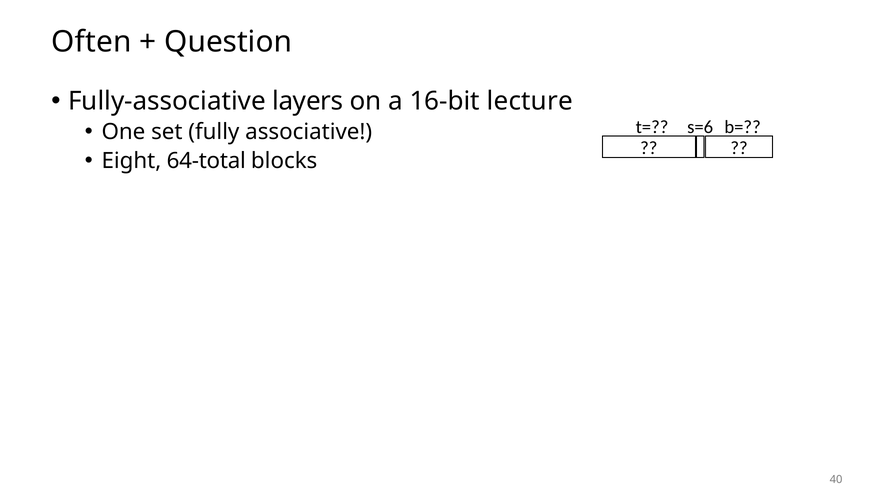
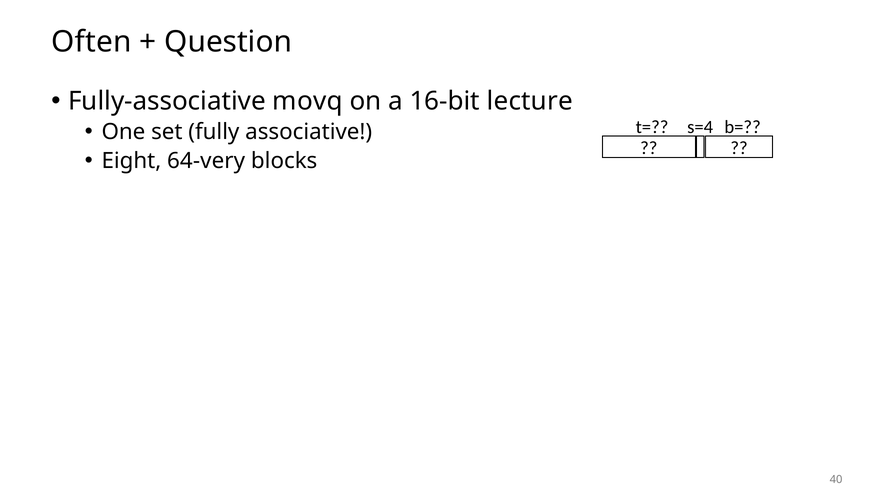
layers: layers -> movq
s=6: s=6 -> s=4
64-total: 64-total -> 64-very
